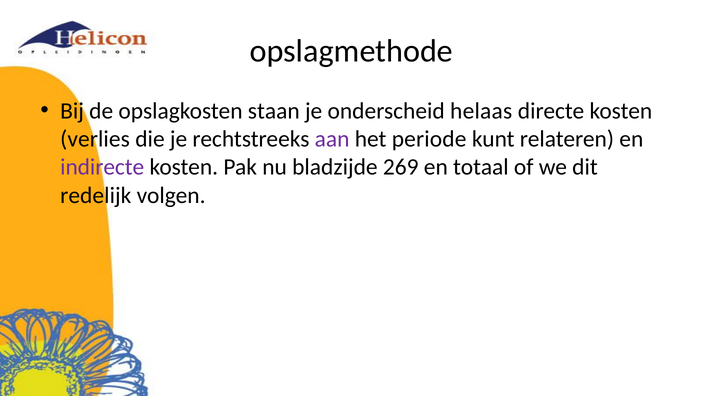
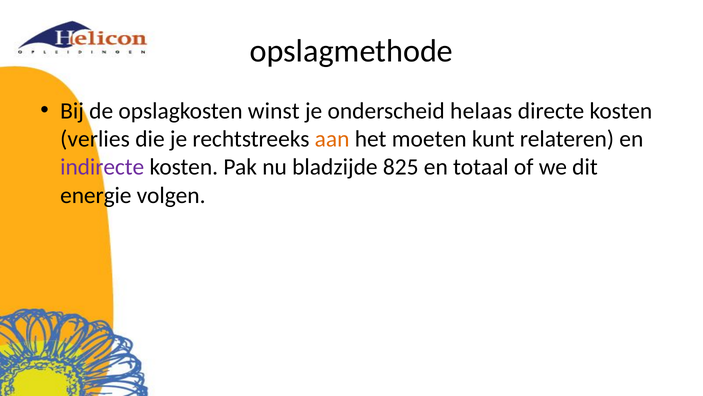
staan: staan -> winst
aan colour: purple -> orange
periode: periode -> moeten
269: 269 -> 825
redelijk: redelijk -> energie
